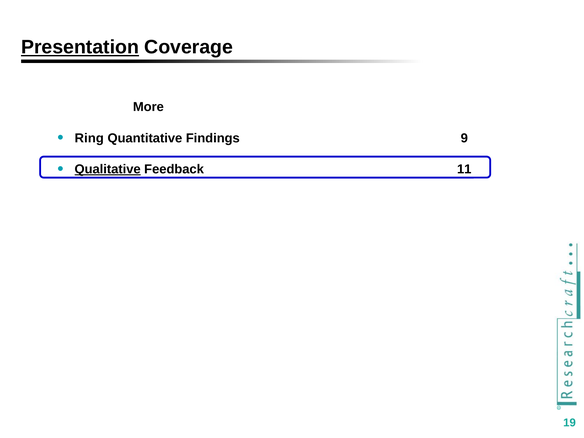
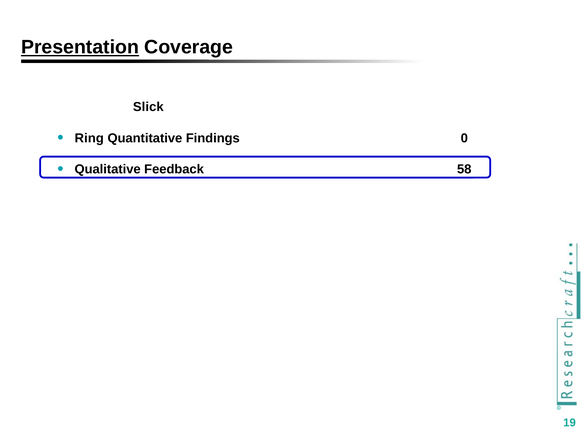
More: More -> Slick
9: 9 -> 0
Qualitative underline: present -> none
11: 11 -> 58
